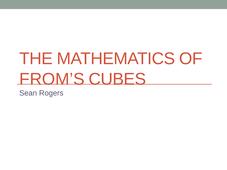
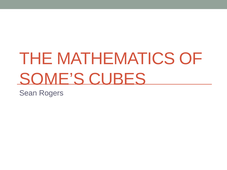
FROM’S: FROM’S -> SOME’S
